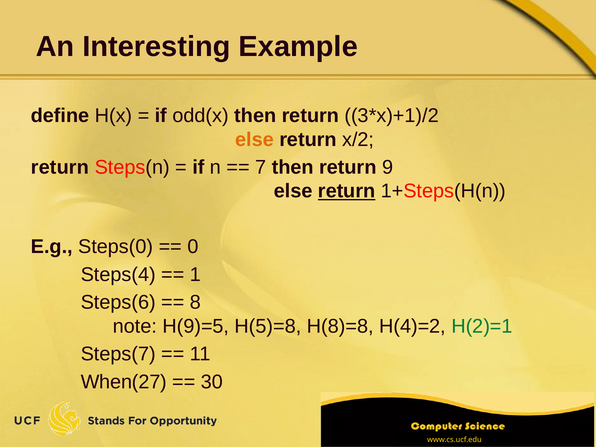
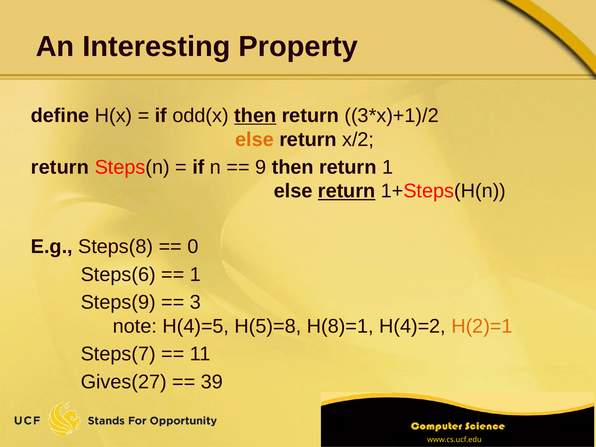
Example: Example -> Property
then at (255, 116) underline: none -> present
7: 7 -> 9
return 9: 9 -> 1
Steps(0: Steps(0 -> Steps(8
Steps(4: Steps(4 -> Steps(6
Steps(6: Steps(6 -> Steps(9
8: 8 -> 3
H(9)=5: H(9)=5 -> H(4)=5
H(8)=8: H(8)=8 -> H(8)=1
H(2)=1 colour: green -> orange
When(27: When(27 -> Gives(27
30: 30 -> 39
